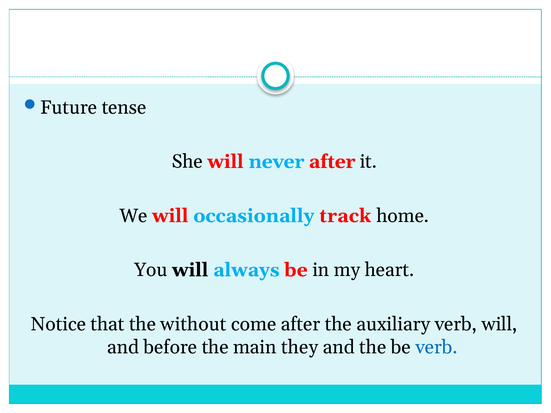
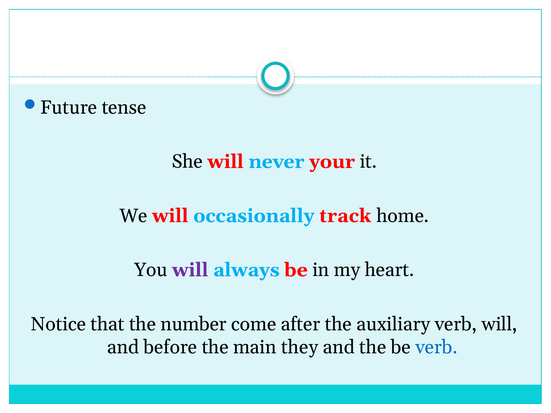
never after: after -> your
will at (190, 270) colour: black -> purple
without: without -> number
